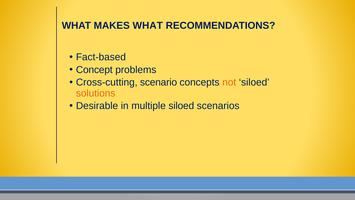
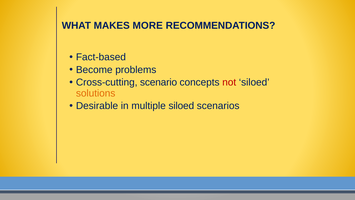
MAKES WHAT: WHAT -> MORE
Concept: Concept -> Become
not colour: orange -> red
